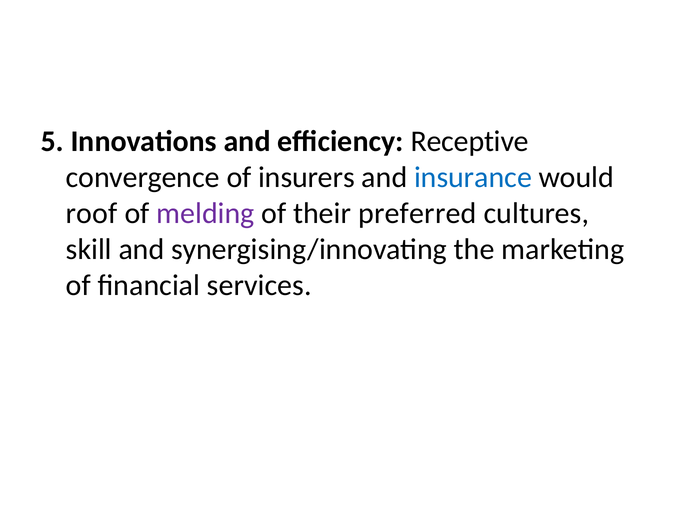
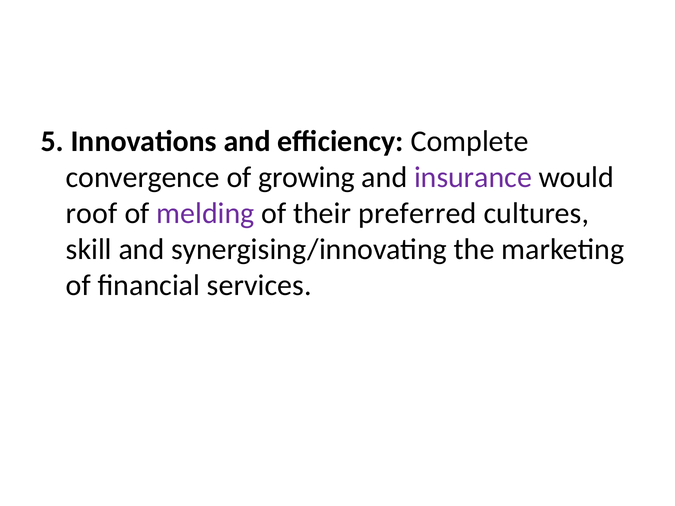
Receptive: Receptive -> Complete
insurers: insurers -> growing
insurance colour: blue -> purple
